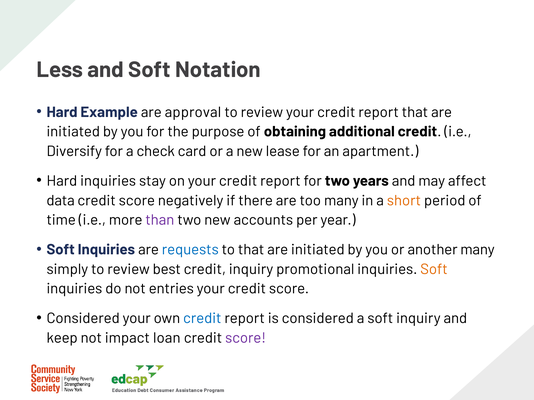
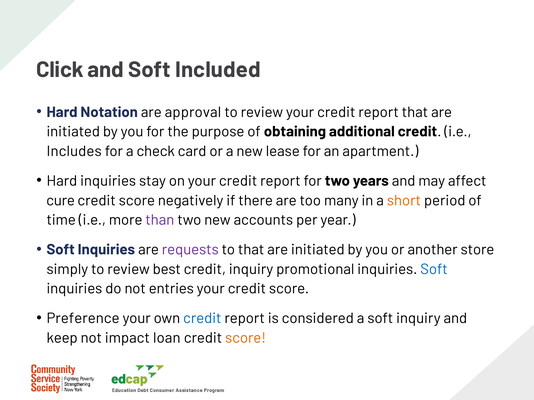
Less: Less -> Click
Notation: Notation -> Included
Example: Example -> Notation
Diversify: Diversify -> Includes
data: data -> cure
requests colour: blue -> purple
another many: many -> store
Soft at (434, 270) colour: orange -> blue
Considered at (83, 319): Considered -> Preference
score at (246, 338) colour: purple -> orange
